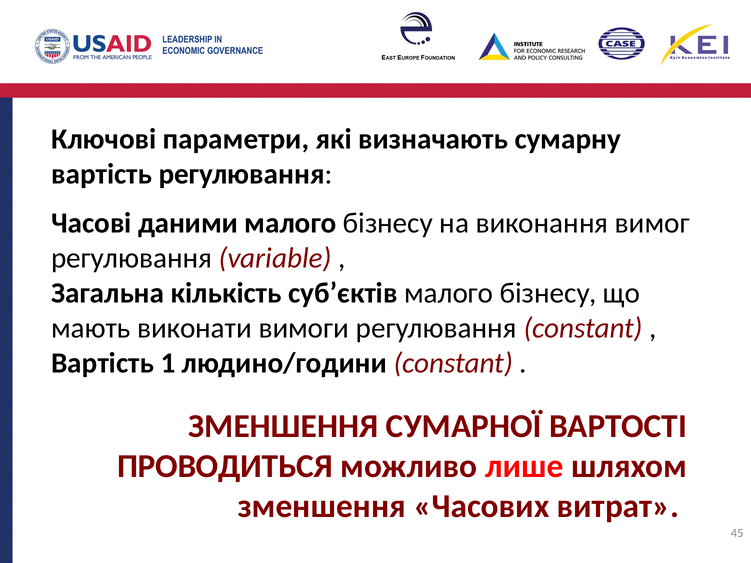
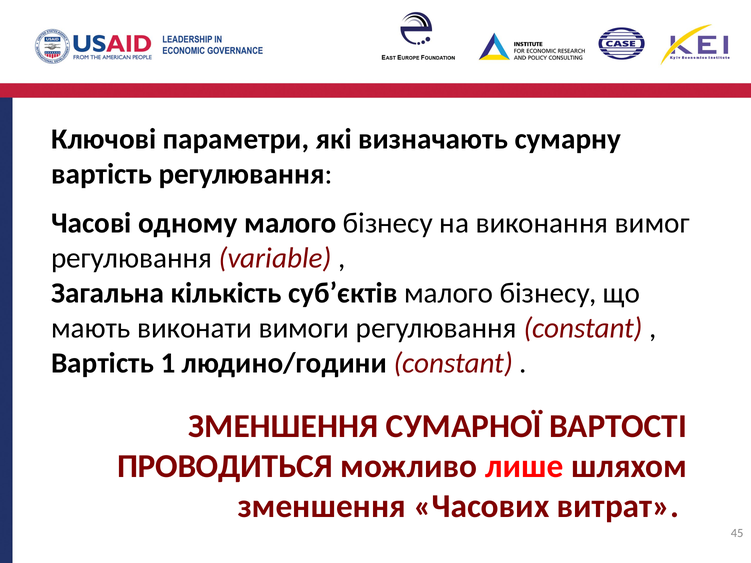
даними: даними -> одному
